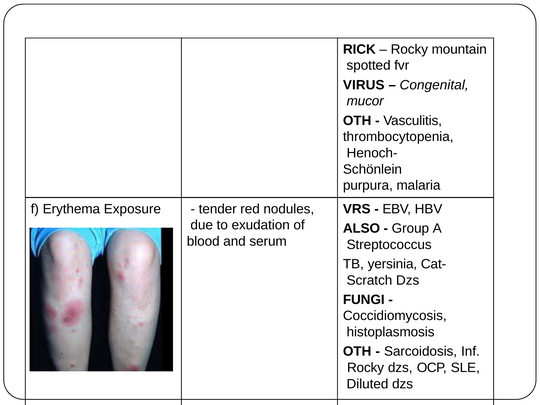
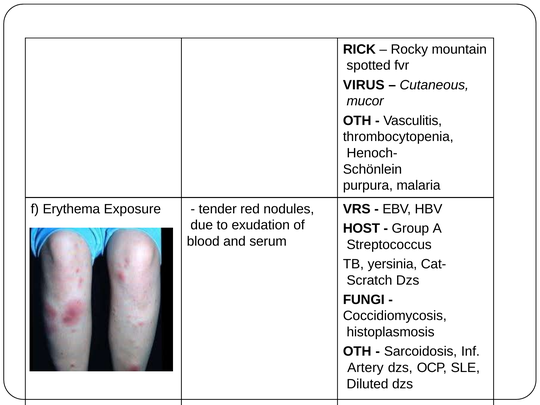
Congenital: Congenital -> Cutaneous
ALSO: ALSO -> HOST
Rocky at (366, 368): Rocky -> Artery
